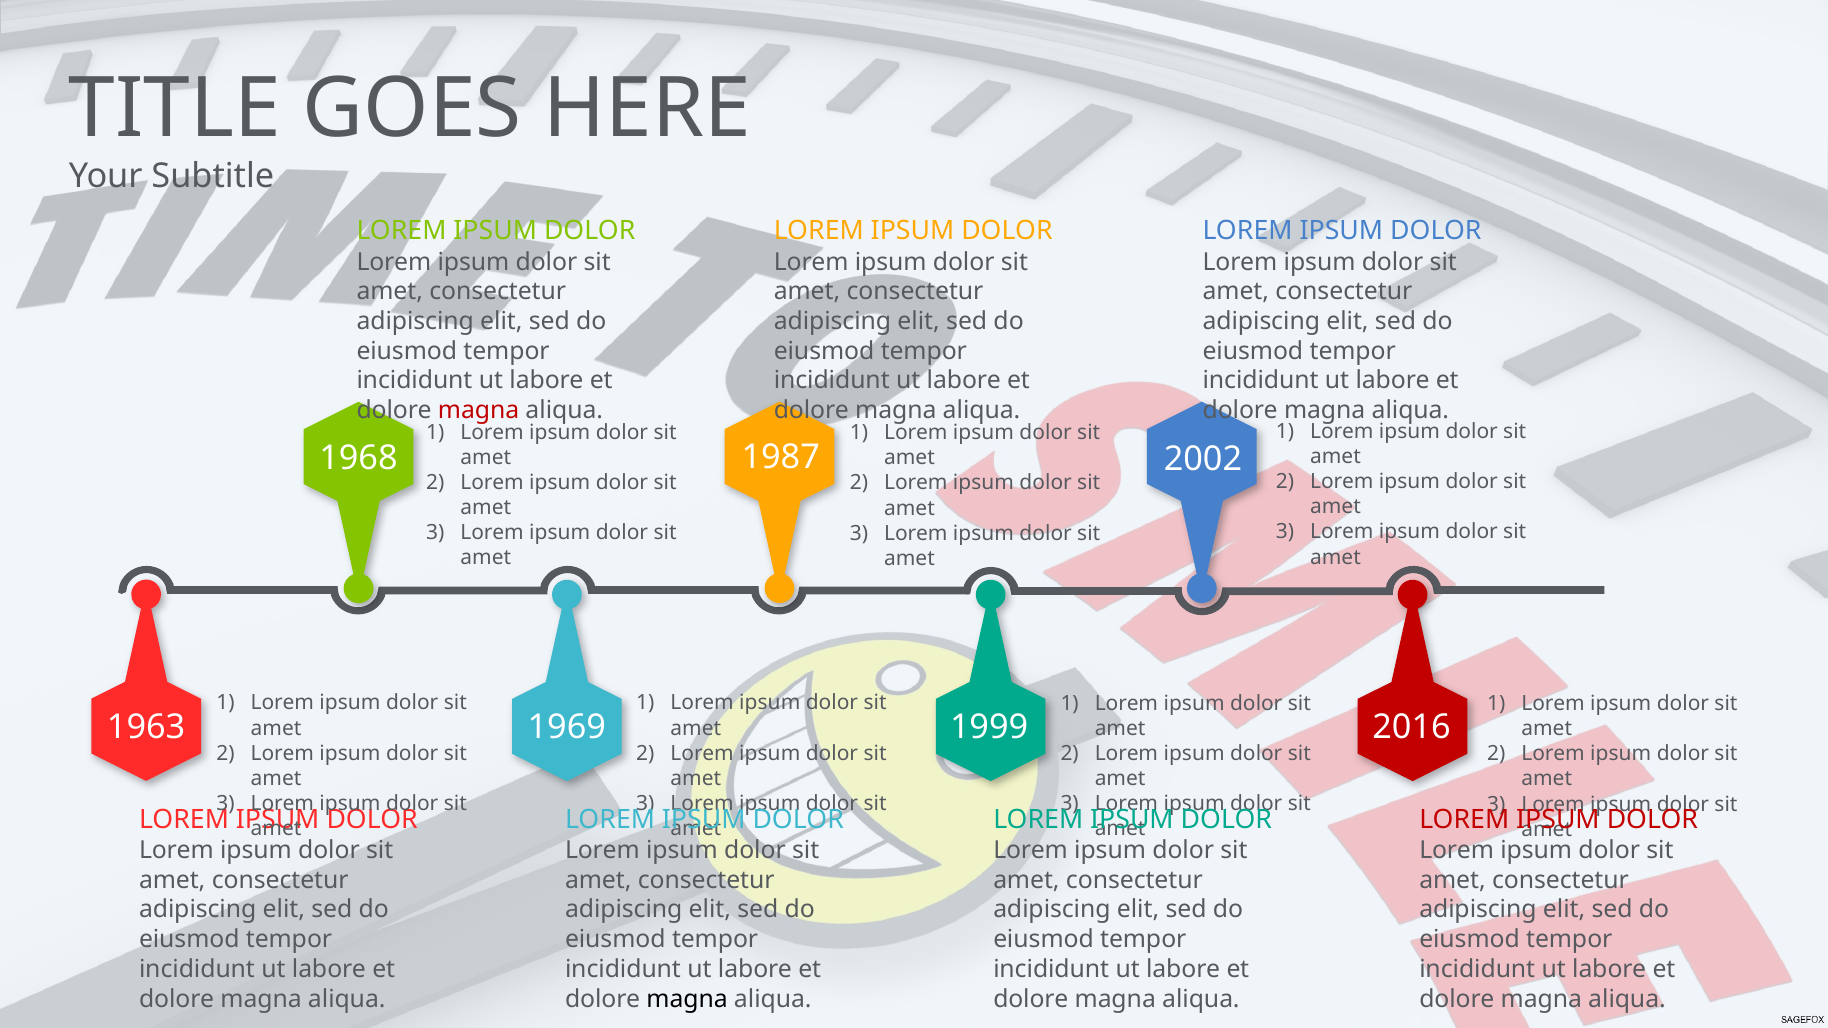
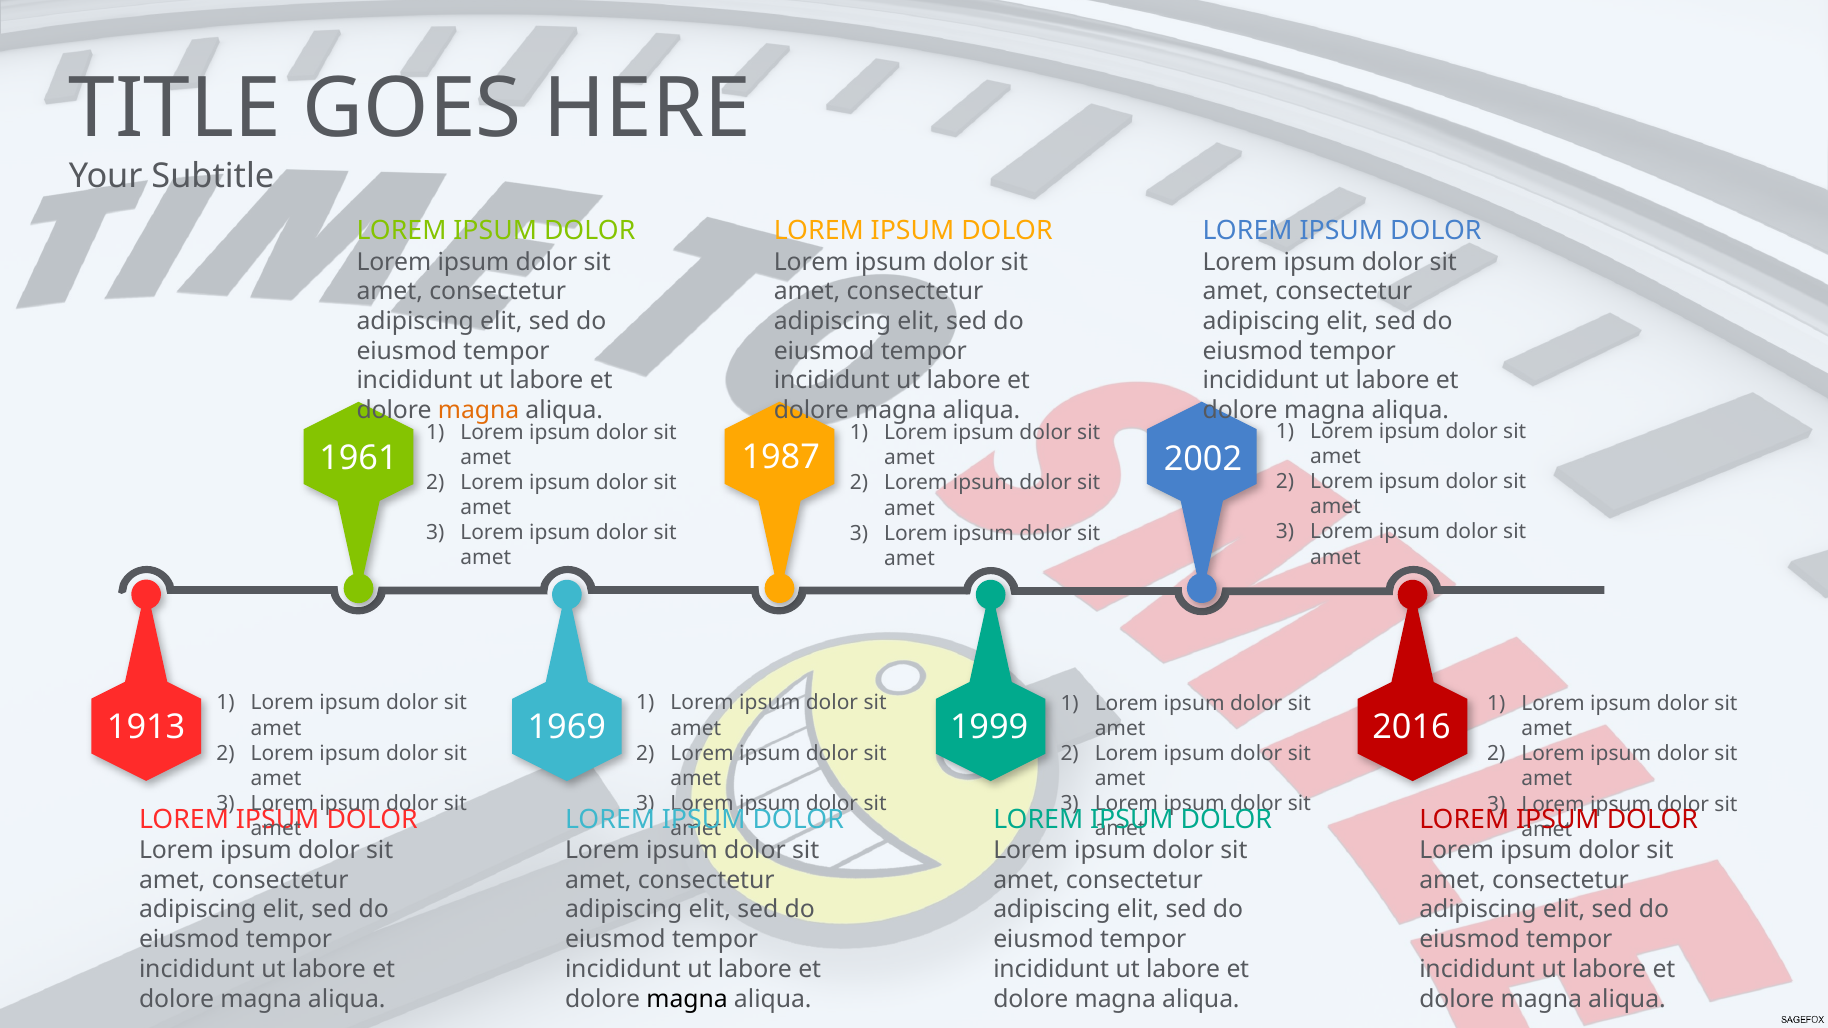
magna at (479, 411) colour: red -> orange
1968: 1968 -> 1961
1963: 1963 -> 1913
